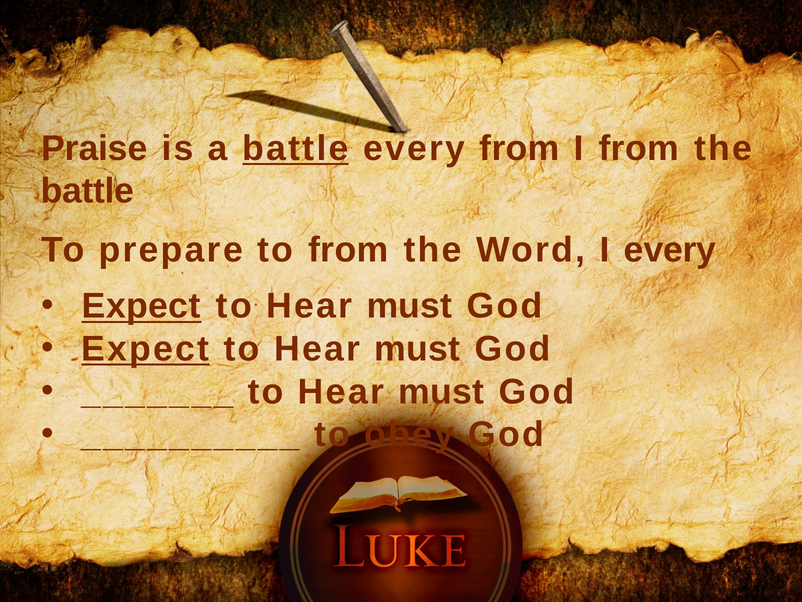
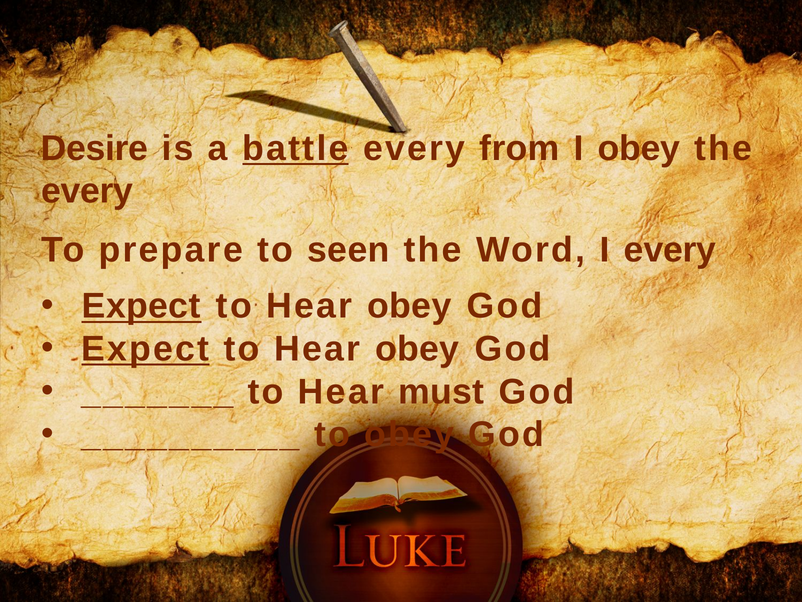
Praise: Praise -> Desire
I from: from -> obey
battle at (87, 191): battle -> every
to from: from -> seen
must at (409, 306): must -> obey
must at (417, 349): must -> obey
